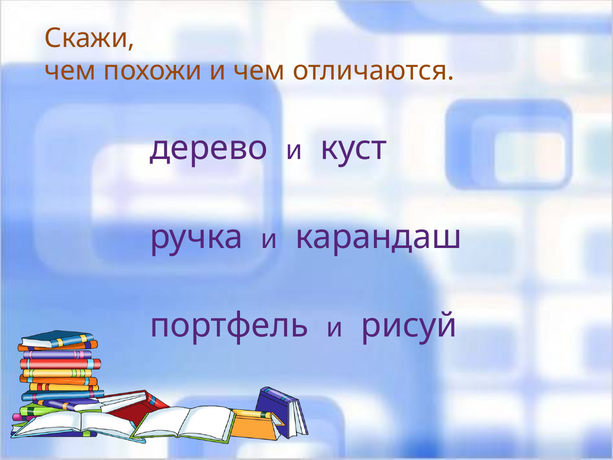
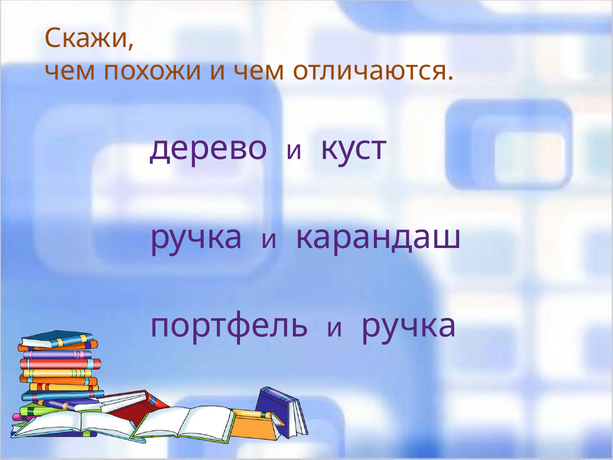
и рисуй: рисуй -> ручка
